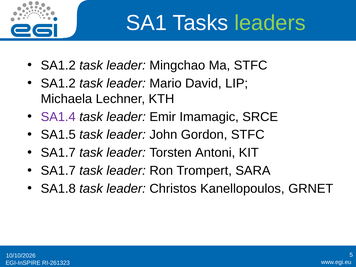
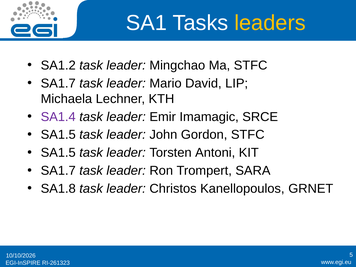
leaders colour: light green -> yellow
SA1.2 at (58, 83): SA1.2 -> SA1.7
SA1.7 at (58, 153): SA1.7 -> SA1.5
